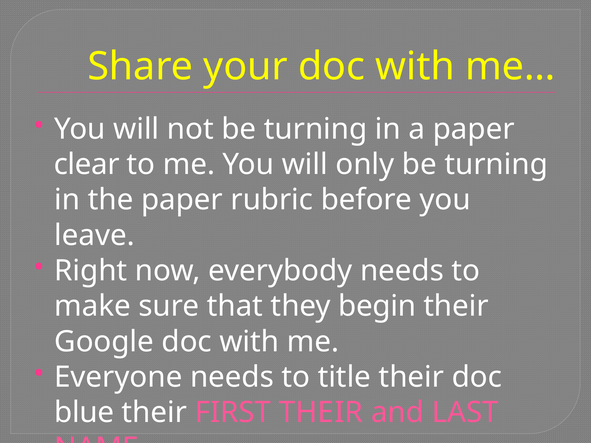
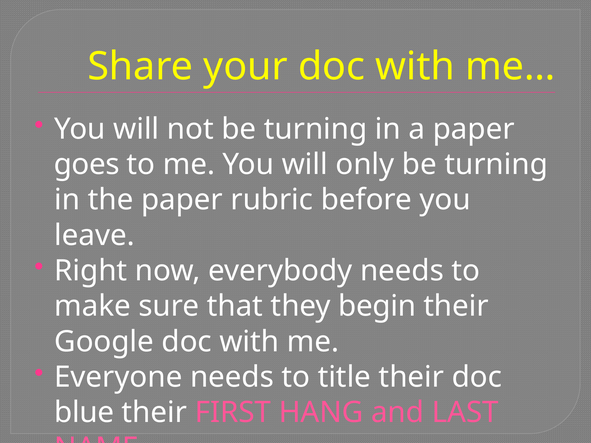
clear: clear -> goes
FIRST THEIR: THEIR -> HANG
